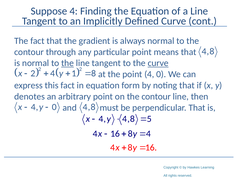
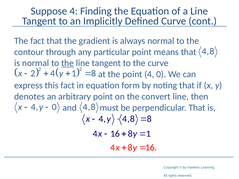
curve at (158, 63) underline: present -> none
on the contour: contour -> convert
5 at (149, 119): 5 -> 8
4 at (149, 134): 4 -> 1
